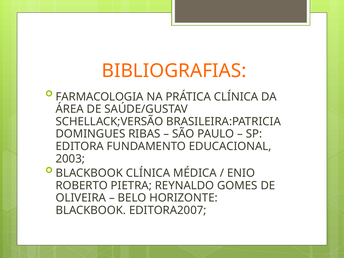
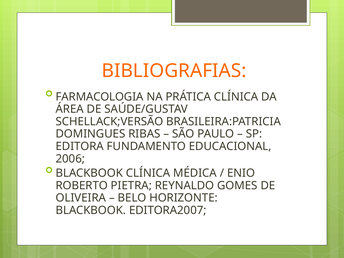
2003: 2003 -> 2006
